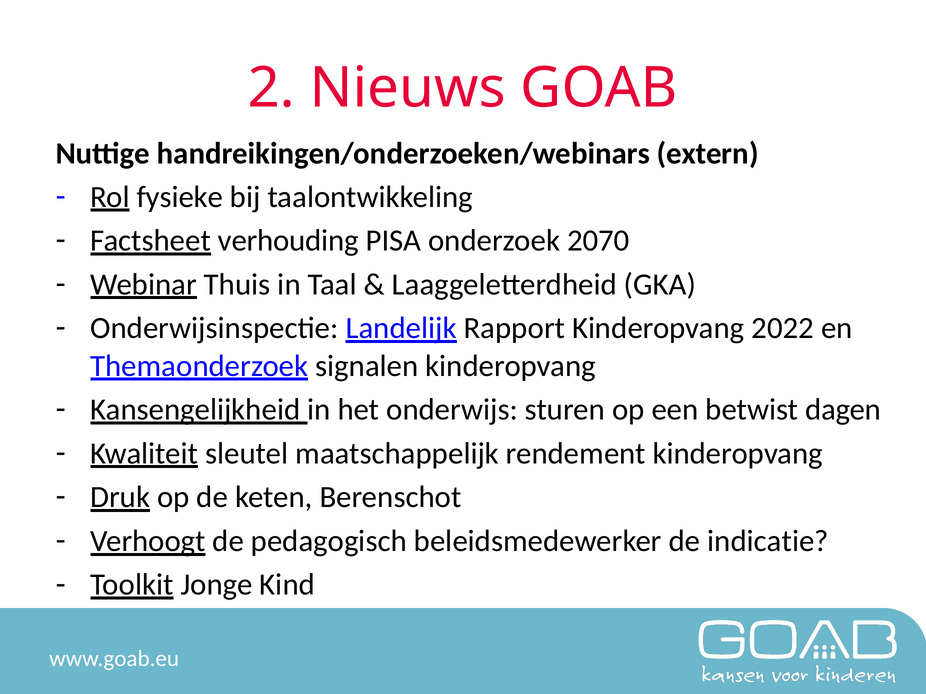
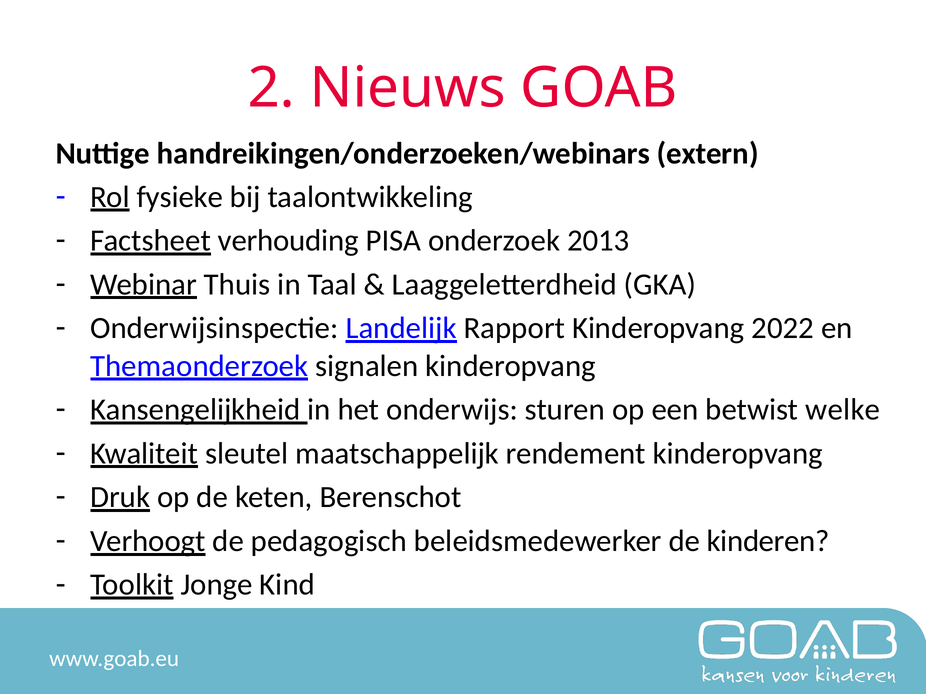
2070: 2070 -> 2013
dagen: dagen -> welke
indicatie: indicatie -> kinderen
